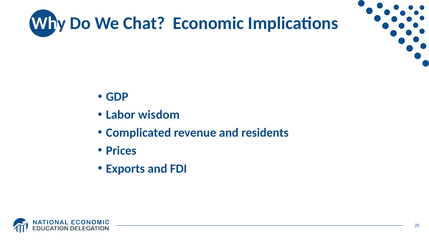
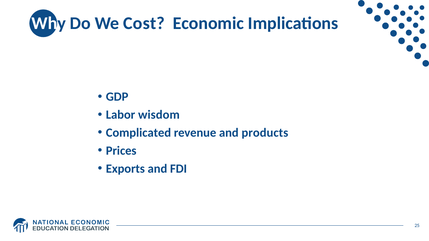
Chat: Chat -> Cost
residents: residents -> products
